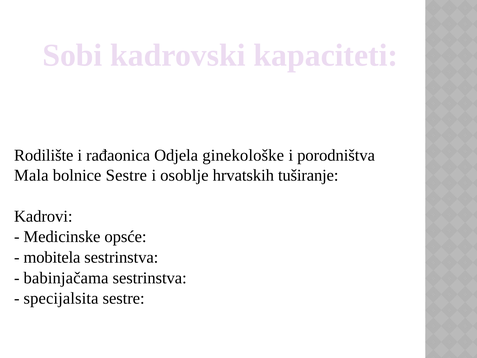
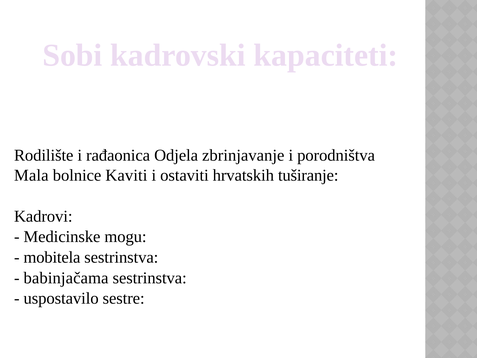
ginekološke: ginekološke -> zbrinjavanje
bolnice Sestre: Sestre -> Kaviti
osoblje: osoblje -> ostaviti
opsće: opsće -> mogu
specijalsita: specijalsita -> uspostavilo
